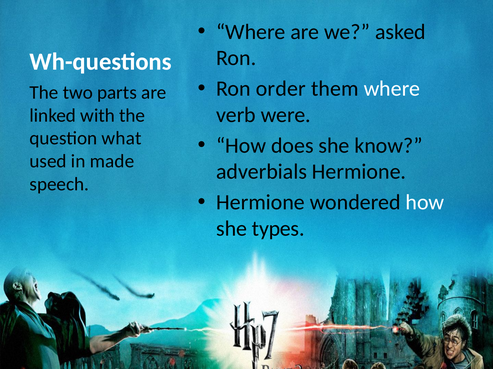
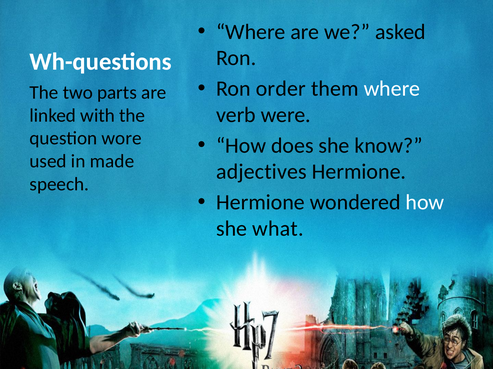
what: what -> wore
adverbials: adverbials -> adjectives
types: types -> what
